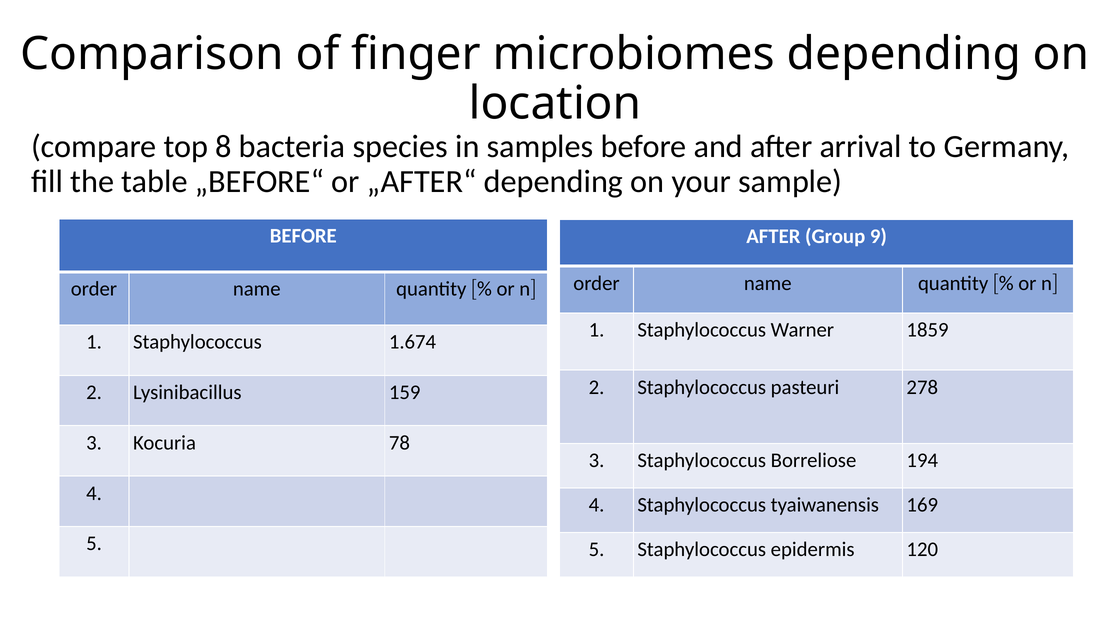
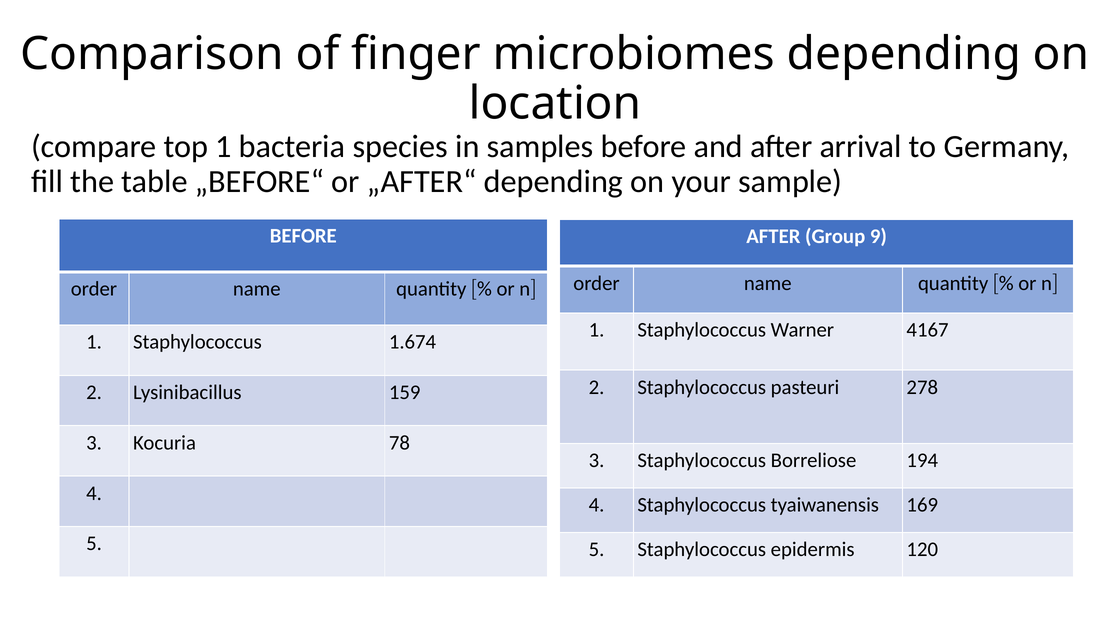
top 8: 8 -> 1
1859: 1859 -> 4167
